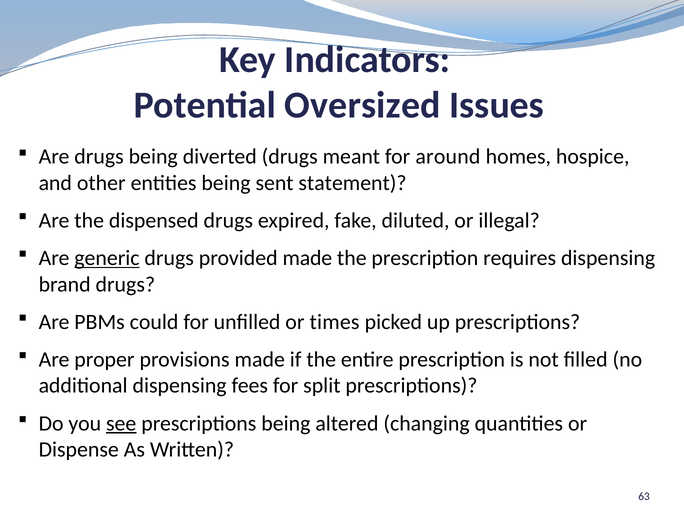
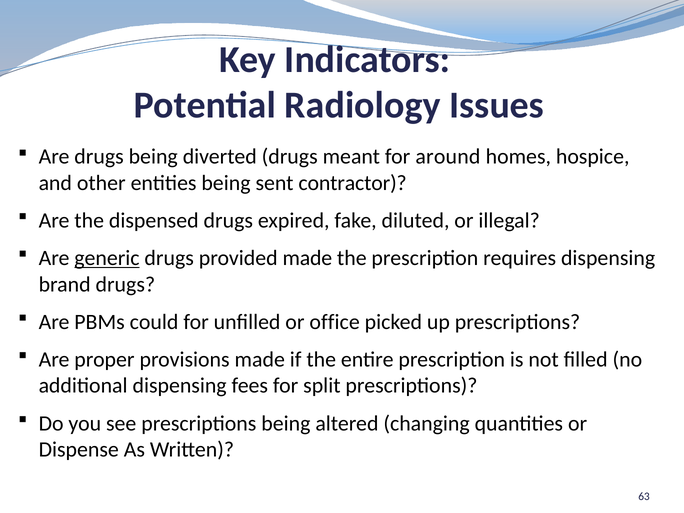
Oversized: Oversized -> Radiology
statement: statement -> contractor
times: times -> office
see underline: present -> none
